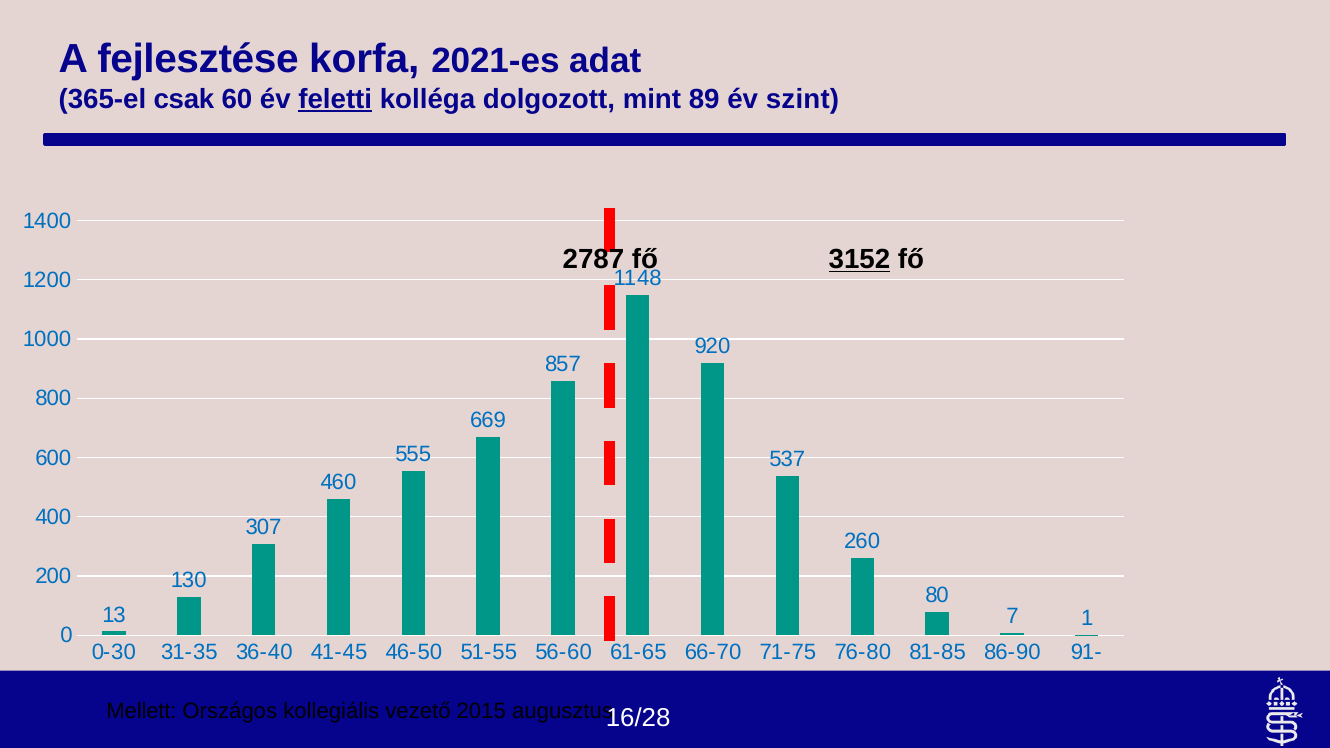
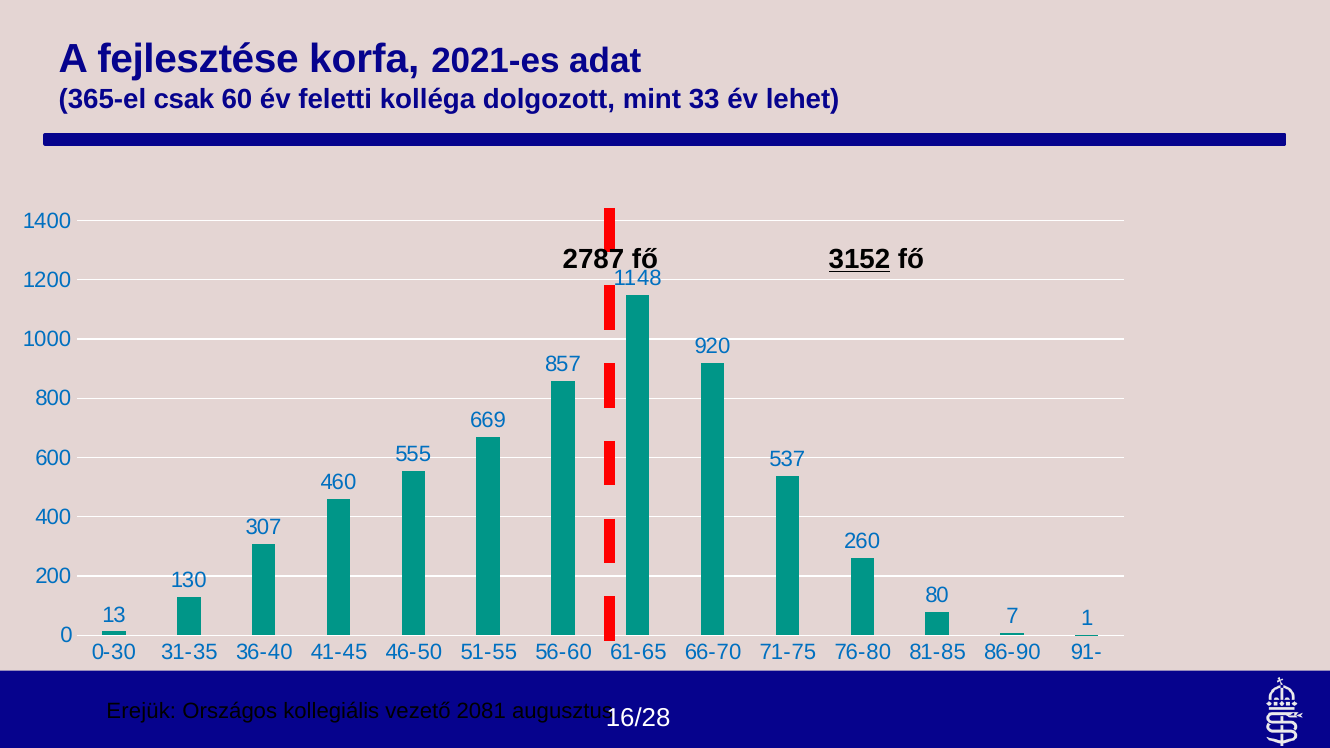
feletti underline: present -> none
89: 89 -> 33
szint: szint -> lehet
Mellett: Mellett -> Erejük
2015: 2015 -> 2081
